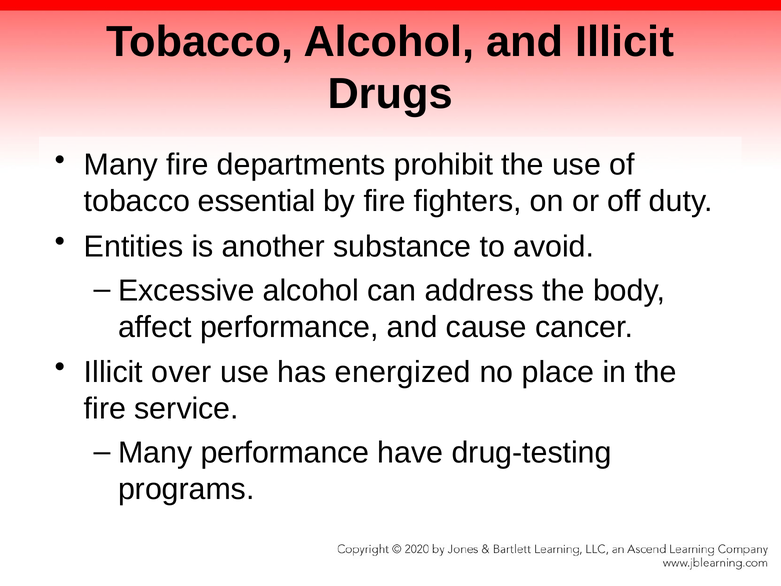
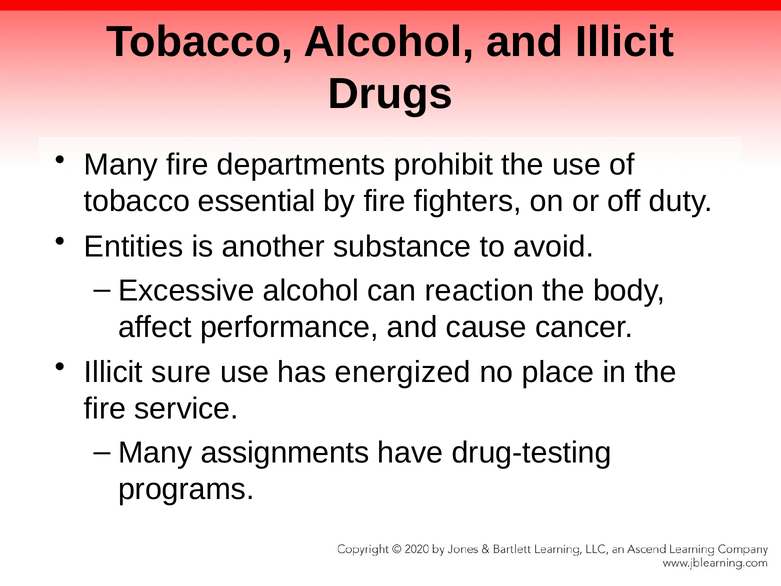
address: address -> reaction
over: over -> sure
Many performance: performance -> assignments
